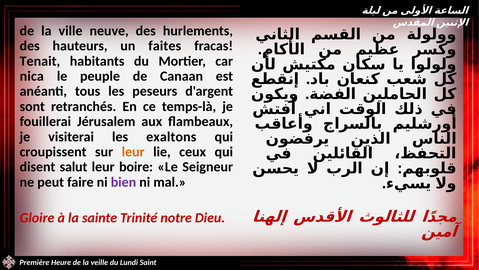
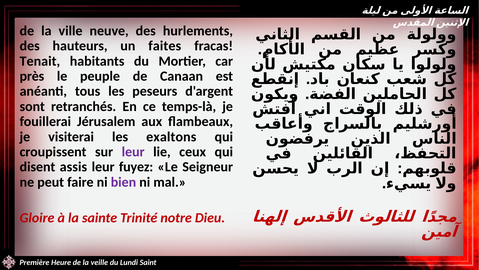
nica: nica -> près
leur at (133, 152) colour: orange -> purple
salut: salut -> assis
boire: boire -> fuyez
